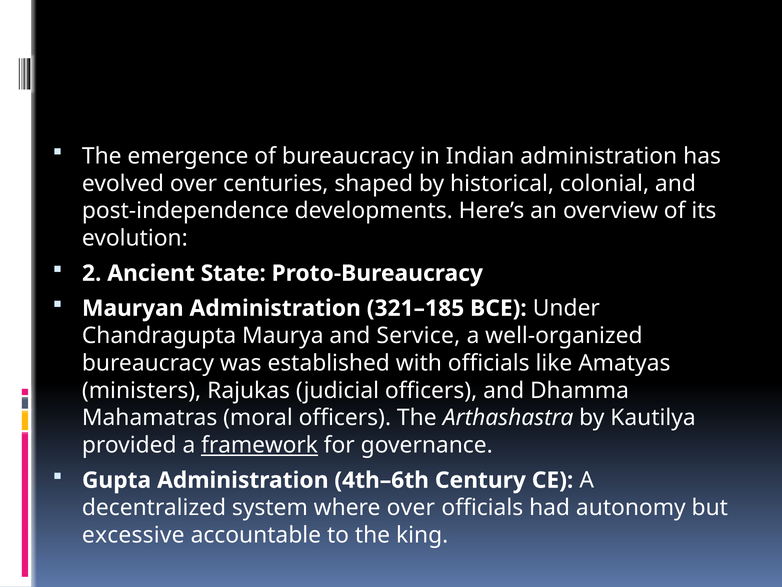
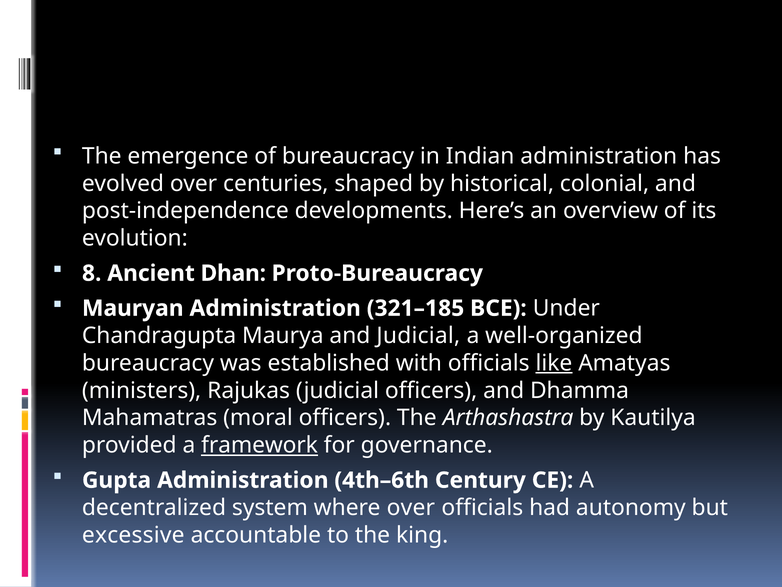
2: 2 -> 8
State: State -> Dhan
and Service: Service -> Judicial
like underline: none -> present
